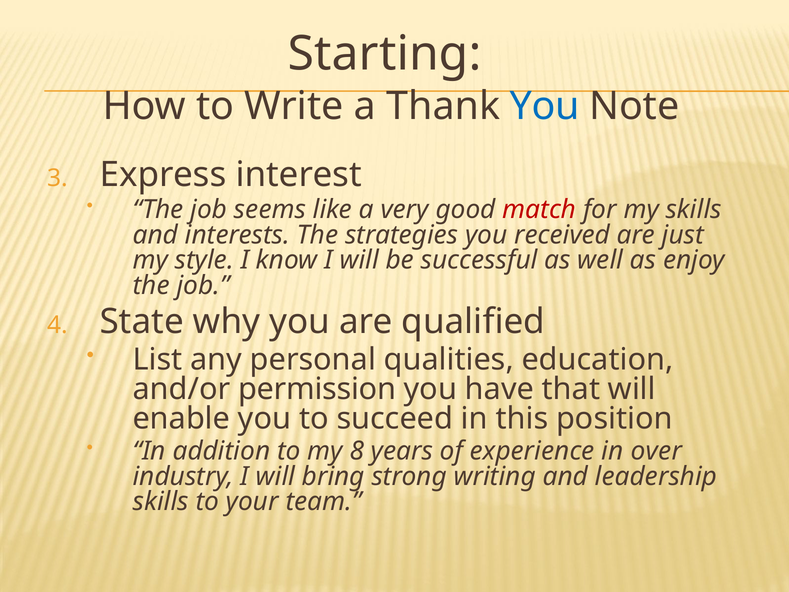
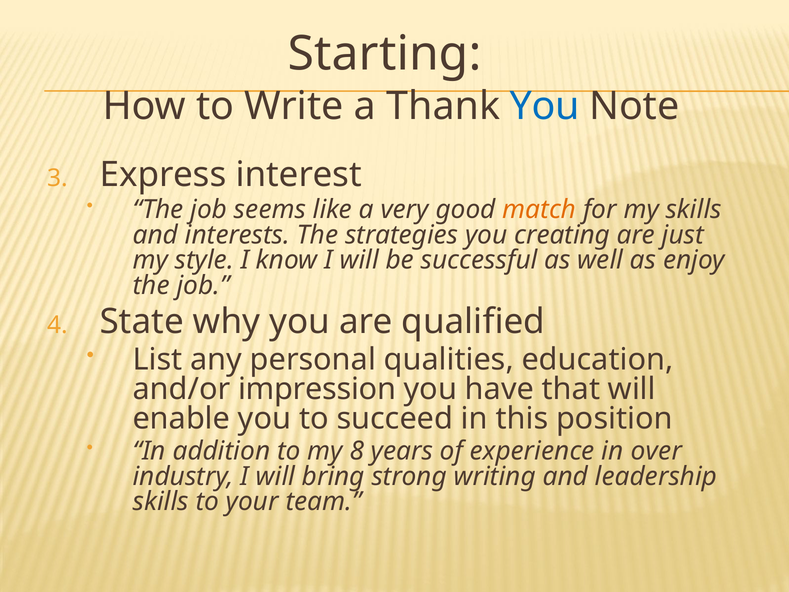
match colour: red -> orange
received: received -> creating
permission: permission -> impression
